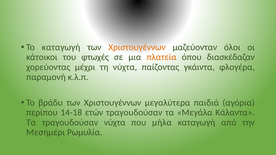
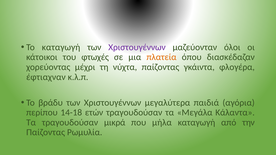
Χριστουγέννων at (137, 47) colour: orange -> purple
παραμονή: παραμονή -> έφτιαχναν
τραγουδούσαν νύχτα: νύχτα -> μικρά
Μεσημέρι at (46, 133): Μεσημέρι -> Παίζοντας
